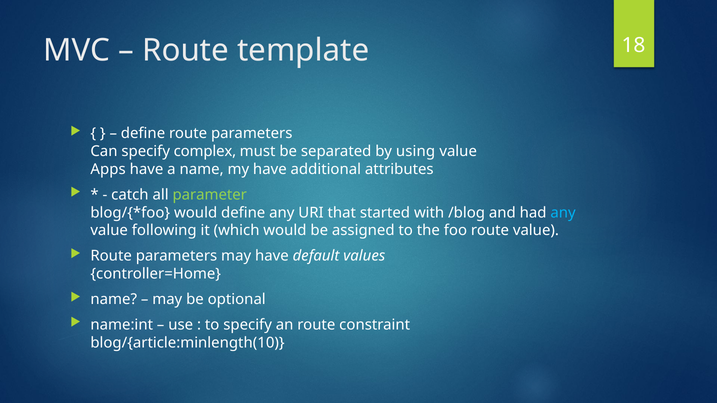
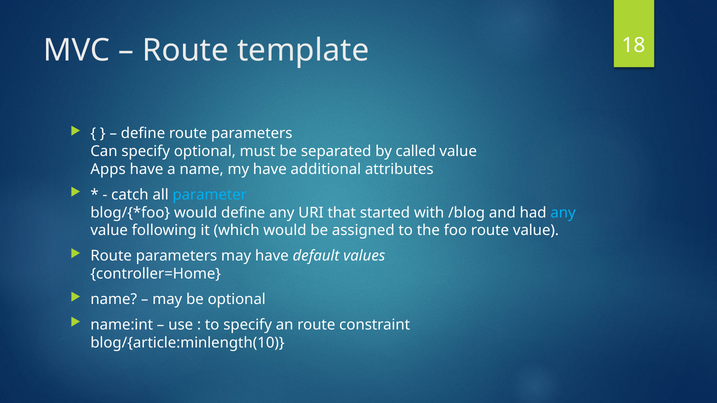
specify complex: complex -> optional
using: using -> called
parameter colour: light green -> light blue
